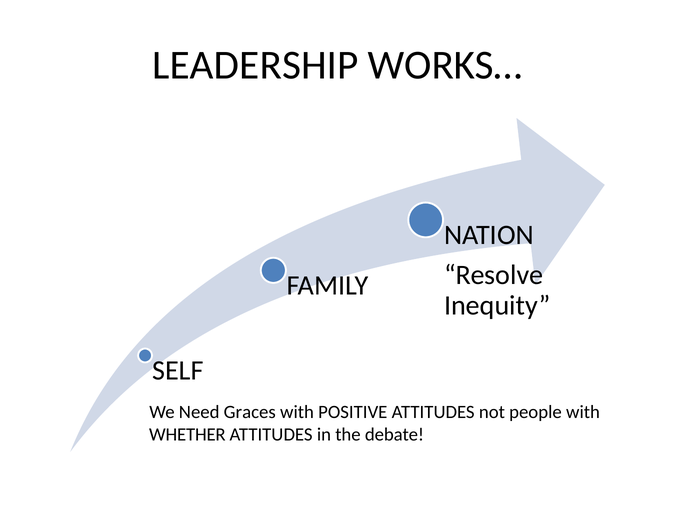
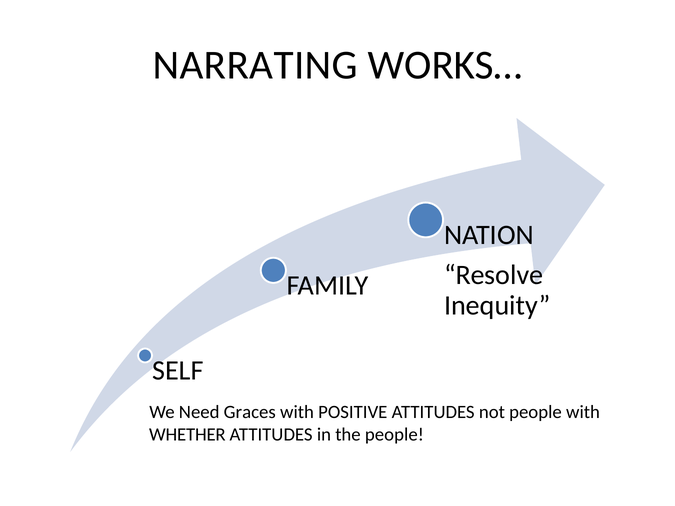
LEADERSHIP: LEADERSHIP -> NARRATING
the debate: debate -> people
